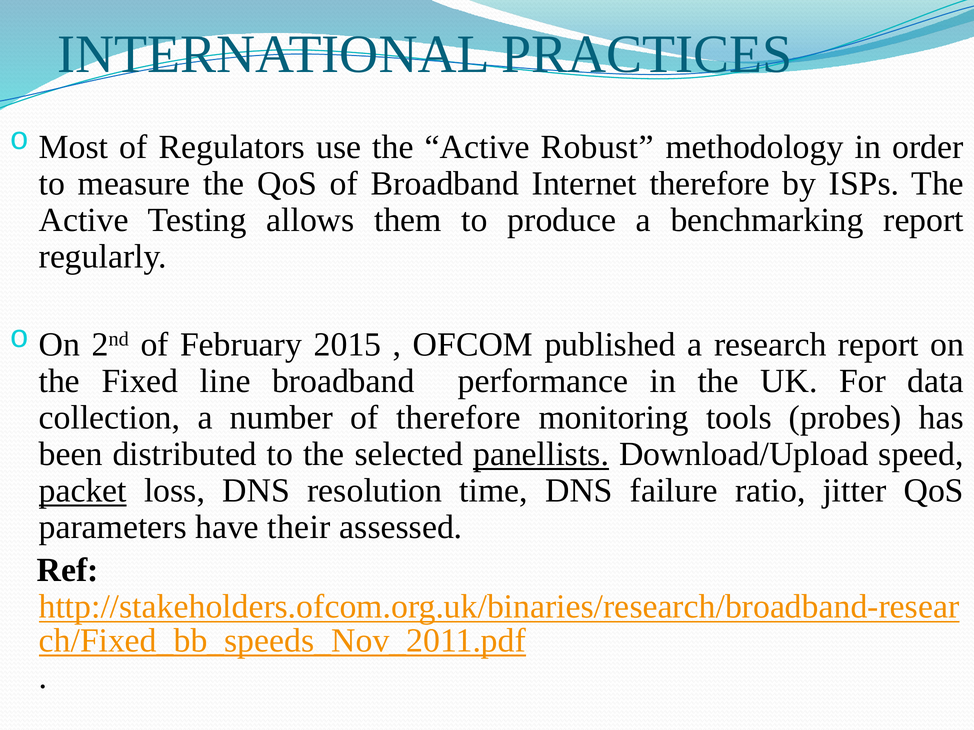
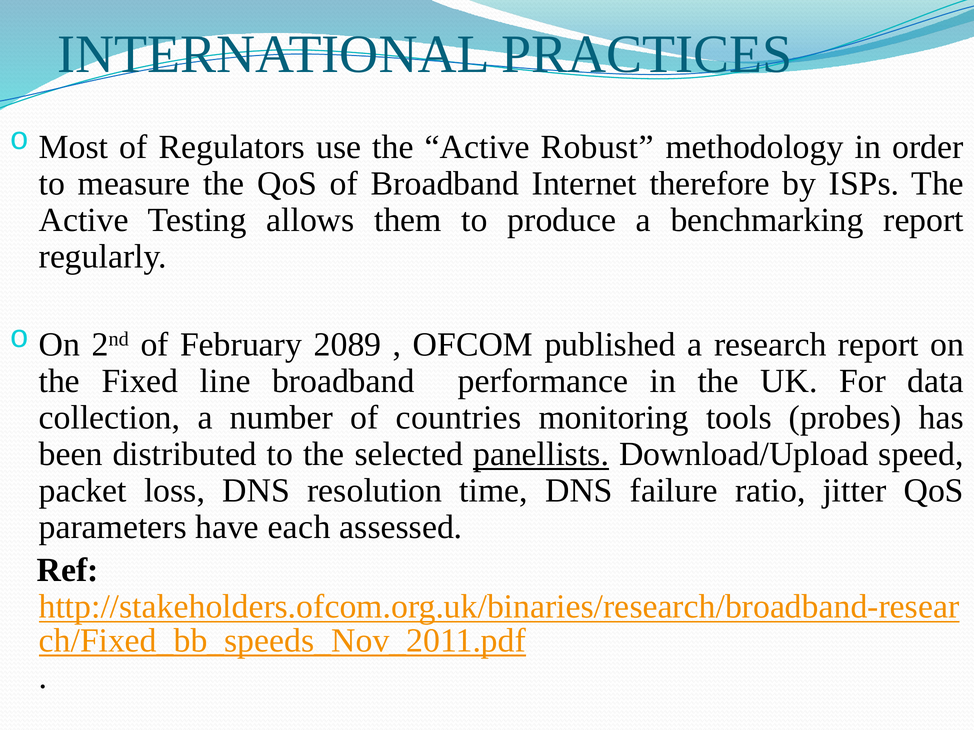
2015: 2015 -> 2089
of therefore: therefore -> countries
packet underline: present -> none
their: their -> each
